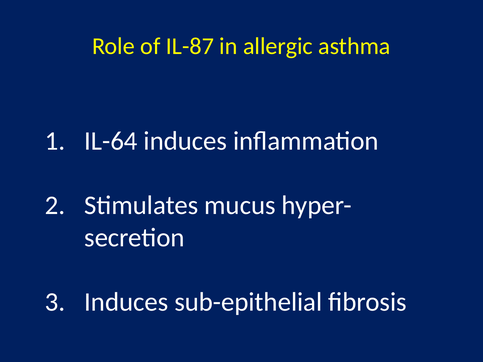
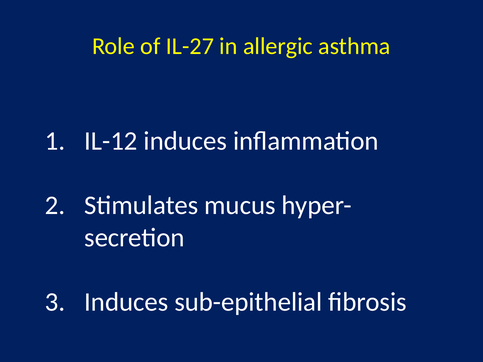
IL-87: IL-87 -> IL-27
IL-64: IL-64 -> IL-12
